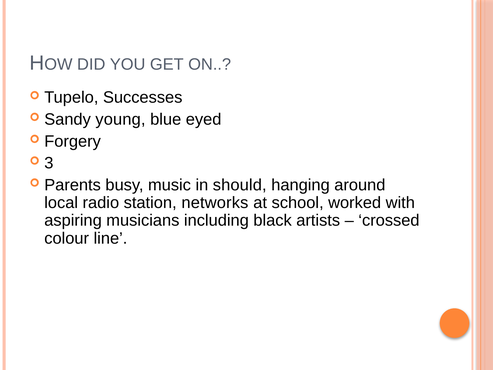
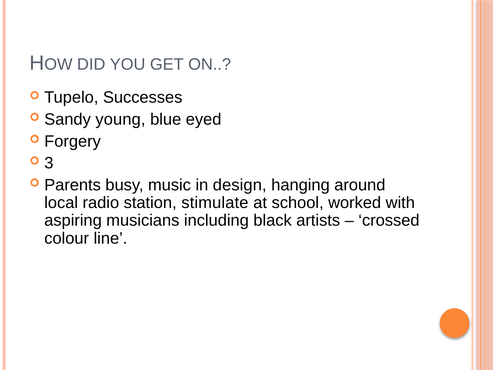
should: should -> design
networks: networks -> stimulate
